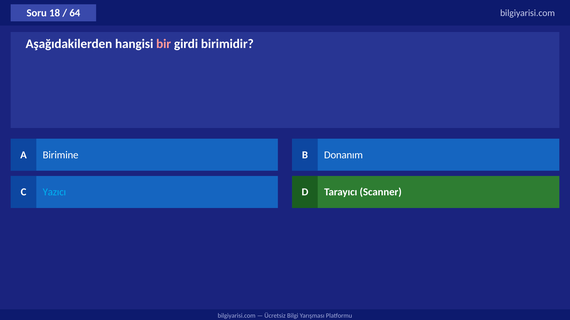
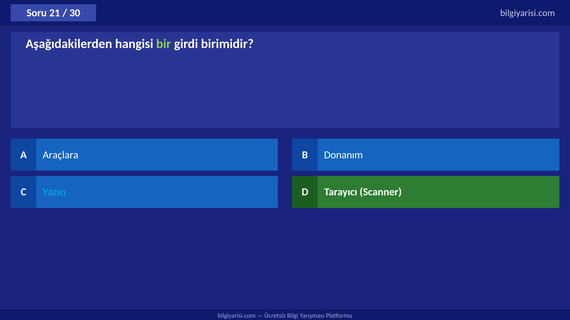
18: 18 -> 21
64: 64 -> 30
bir colour: pink -> light green
Birimine: Birimine -> Araçlara
